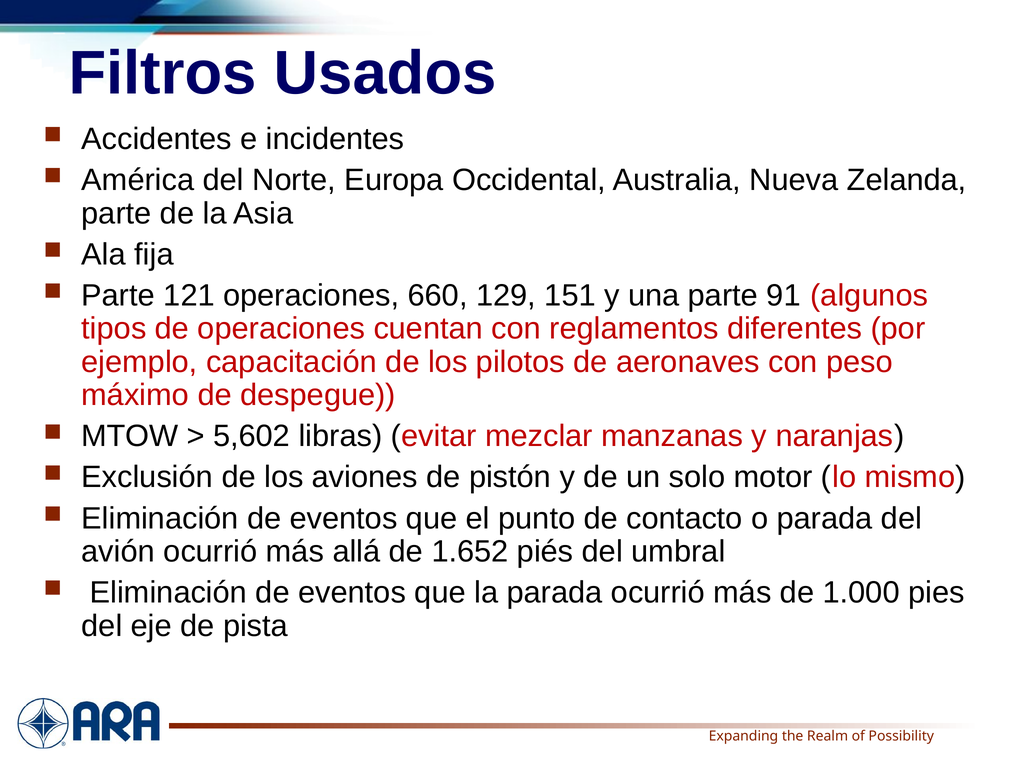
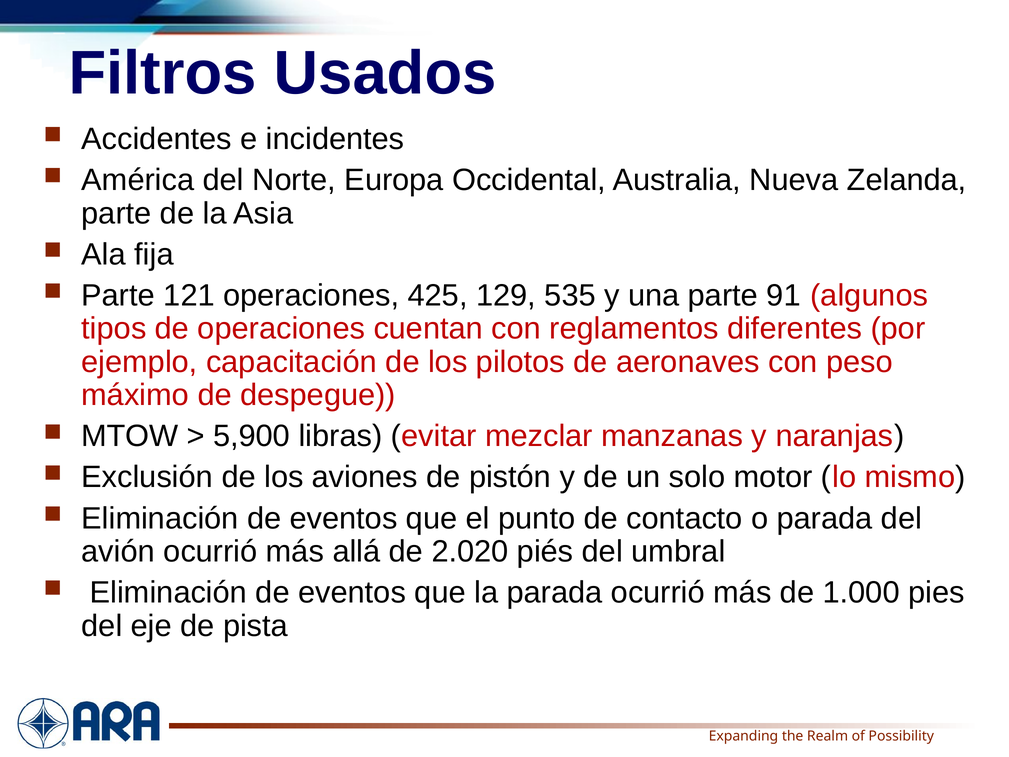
660: 660 -> 425
151: 151 -> 535
5,602: 5,602 -> 5,900
1.652: 1.652 -> 2.020
